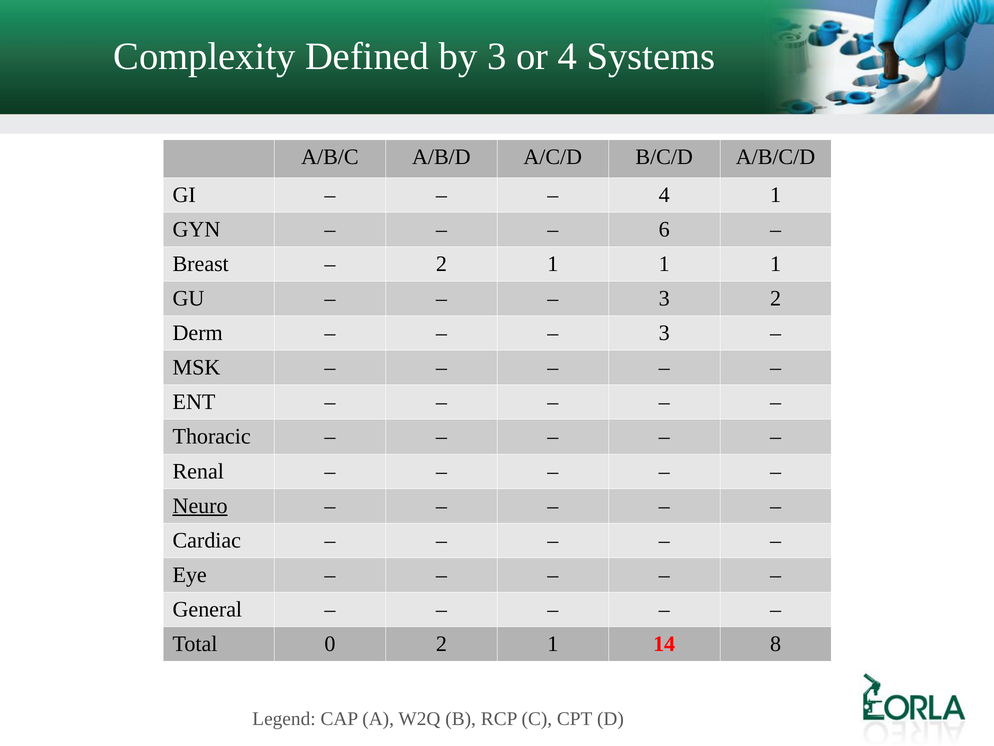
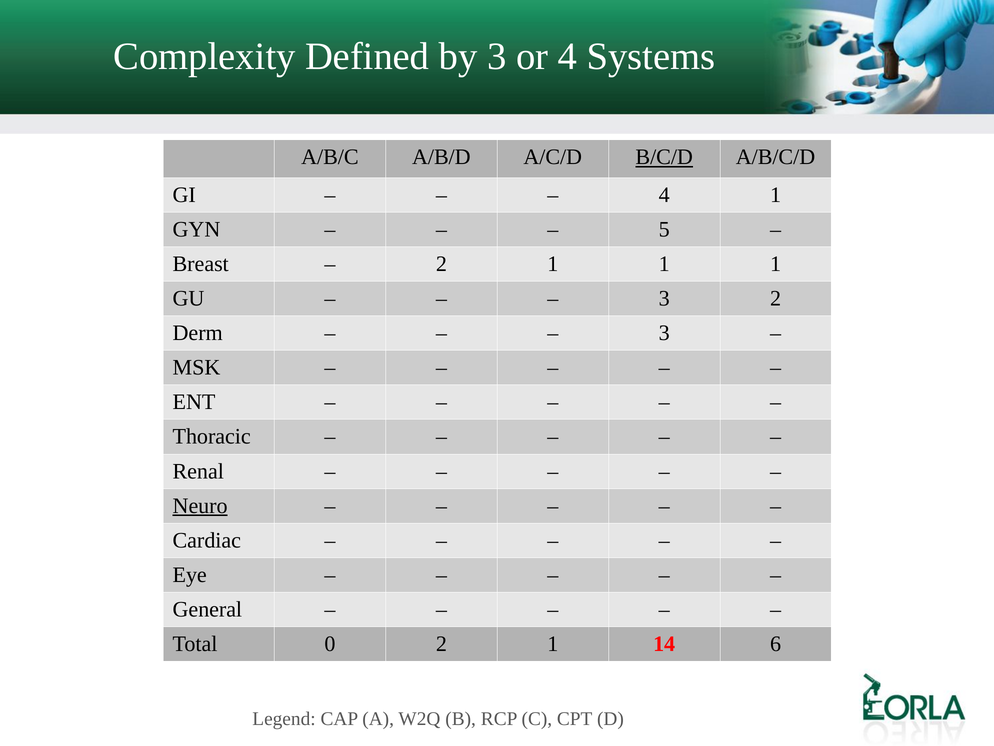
B/C/D underline: none -> present
6: 6 -> 5
8: 8 -> 6
